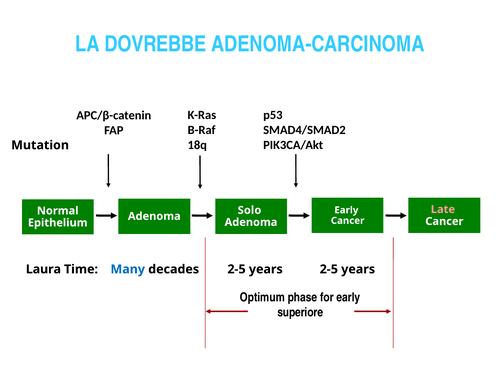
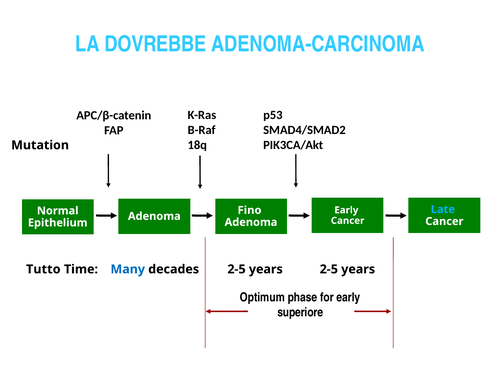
Late colour: pink -> light blue
Solo: Solo -> Fino
Laura: Laura -> Tutto
